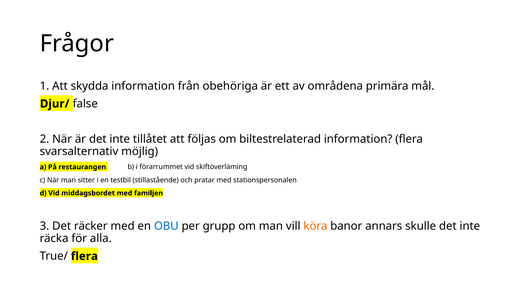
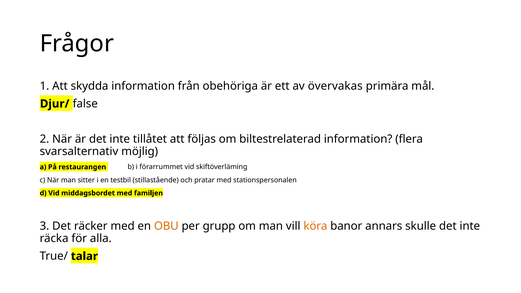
områdena: områdena -> övervakas
OBU colour: blue -> orange
True/ flera: flera -> talar
